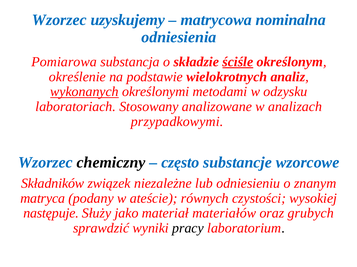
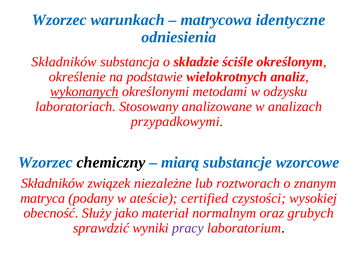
uzyskujemy: uzyskujemy -> warunkach
nominalna: nominalna -> identyczne
Pomiarowa at (64, 62): Pomiarowa -> Składników
ściśle underline: present -> none
często: często -> miarą
odniesieniu: odniesieniu -> roztworach
równych: równych -> certified
następuje: następuje -> obecność
materiałów: materiałów -> normalnym
pracy colour: black -> purple
